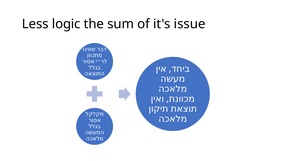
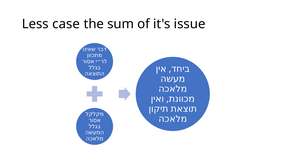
logic: logic -> case
